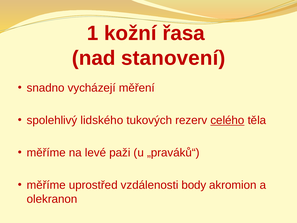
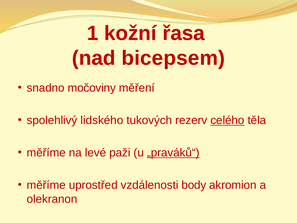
stanovení: stanovení -> bicepsem
vycházejí: vycházejí -> močoviny
„praváků“ underline: none -> present
